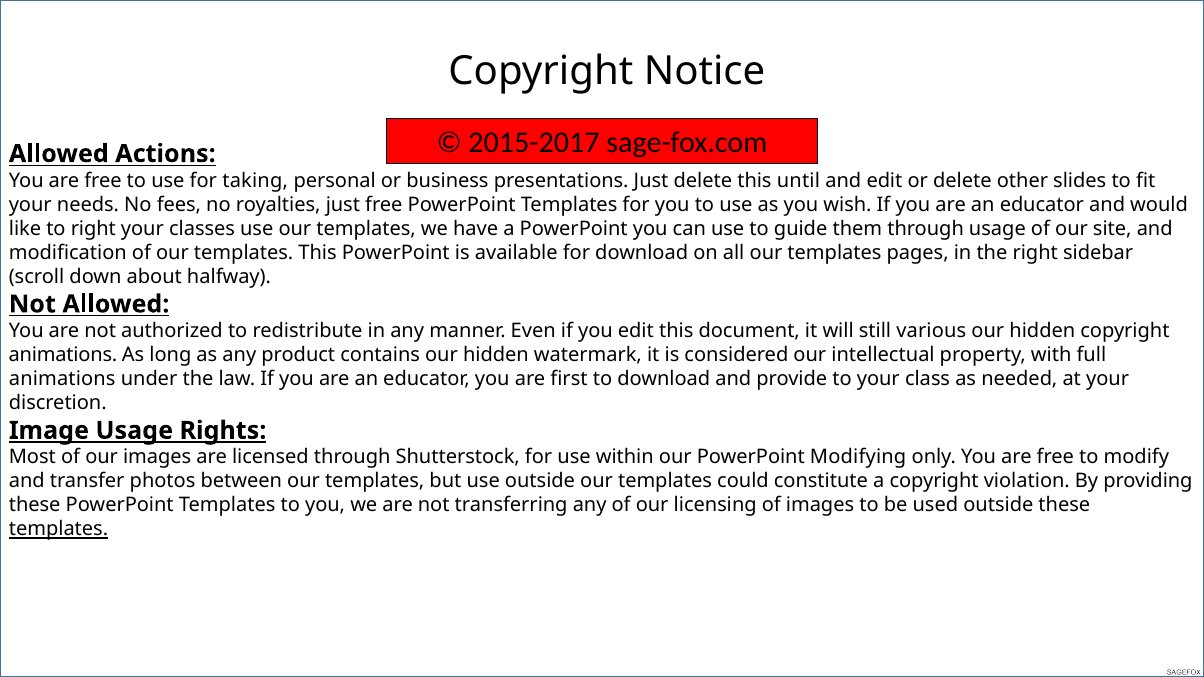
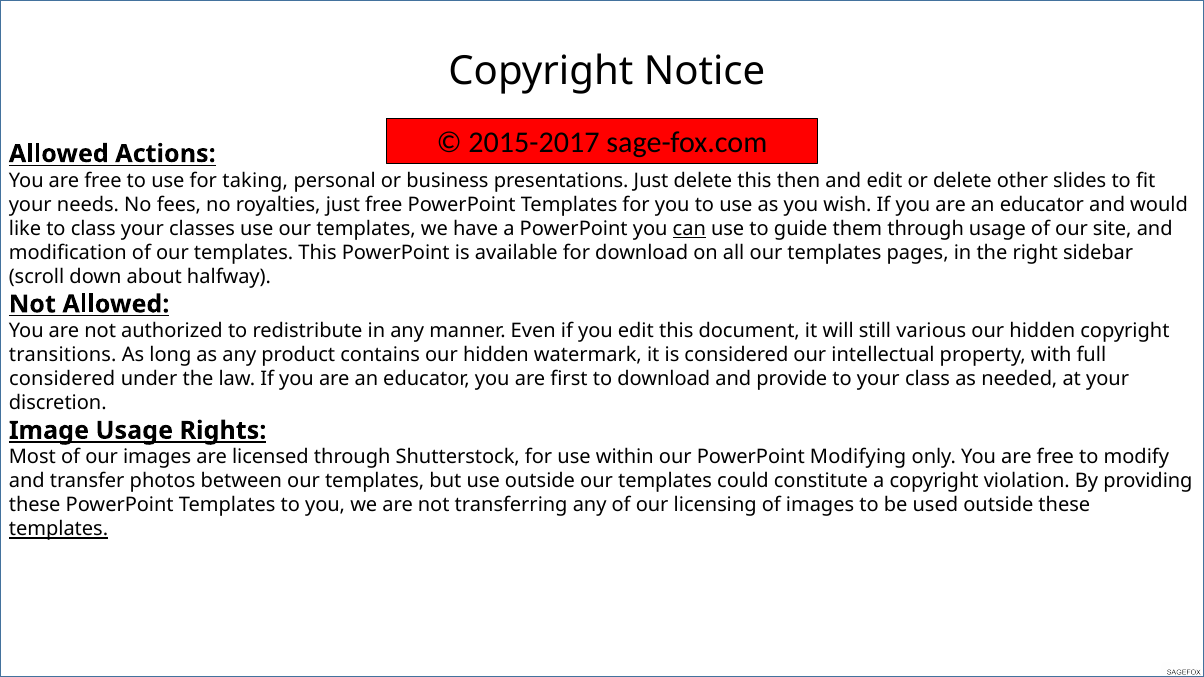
until: until -> then
to right: right -> class
can underline: none -> present
animations at (63, 355): animations -> transitions
animations at (62, 379): animations -> considered
